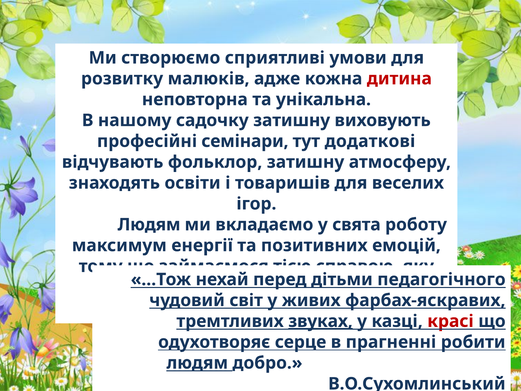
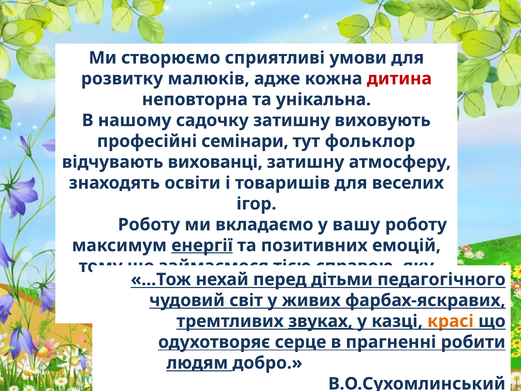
додаткові: додаткові -> фольклор
фольклор: фольклор -> вихованці
Людям at (149, 224): Людям -> Роботу
свята: свята -> вашу
енергії underline: none -> present
красі colour: red -> orange
